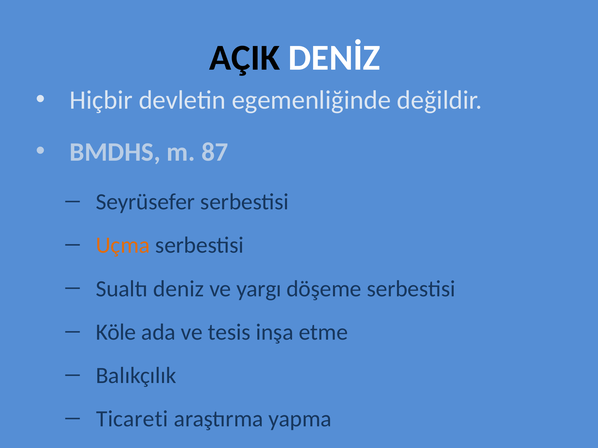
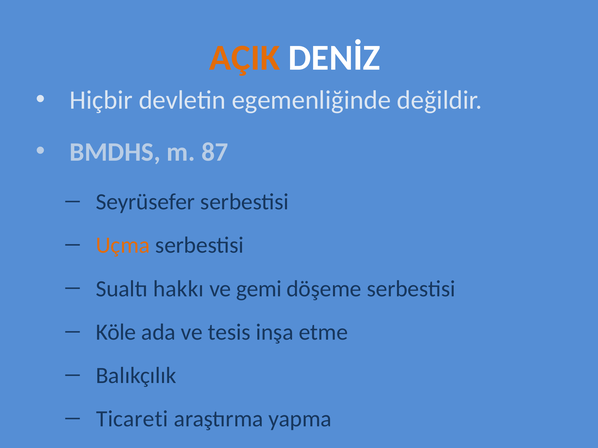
AÇIK colour: black -> orange
deniz: deniz -> hakkı
yargı: yargı -> gemi
